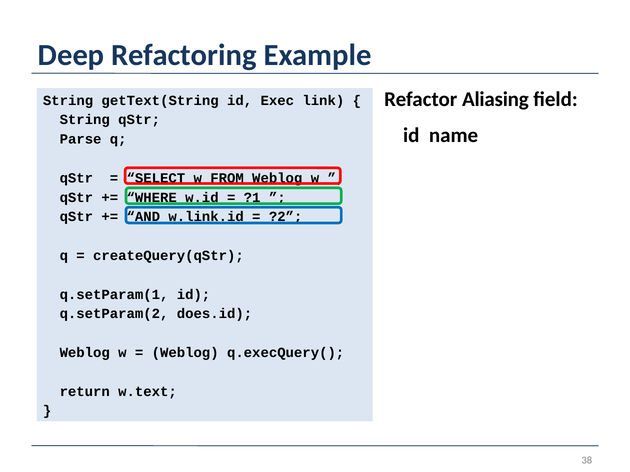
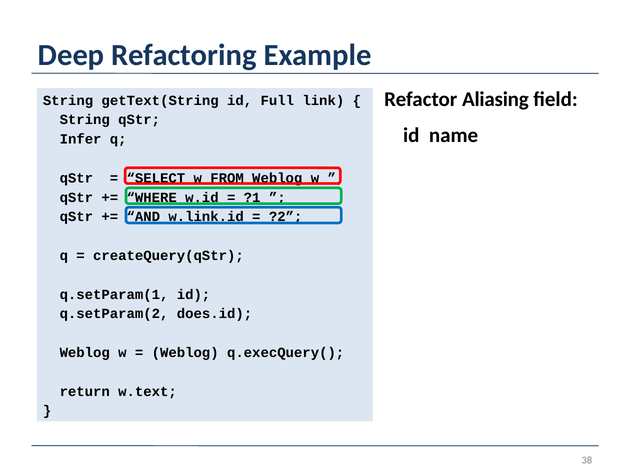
Exec: Exec -> Full
Parse: Parse -> Infer
